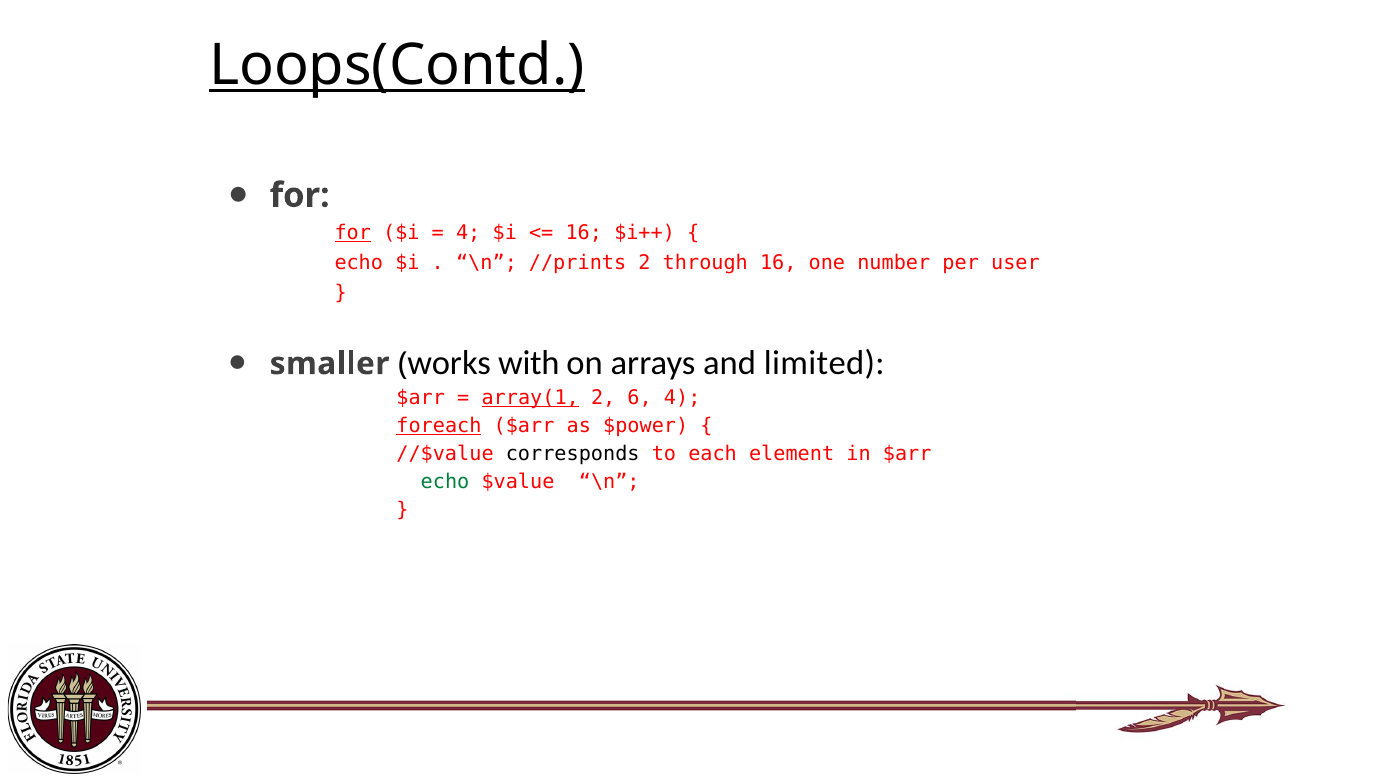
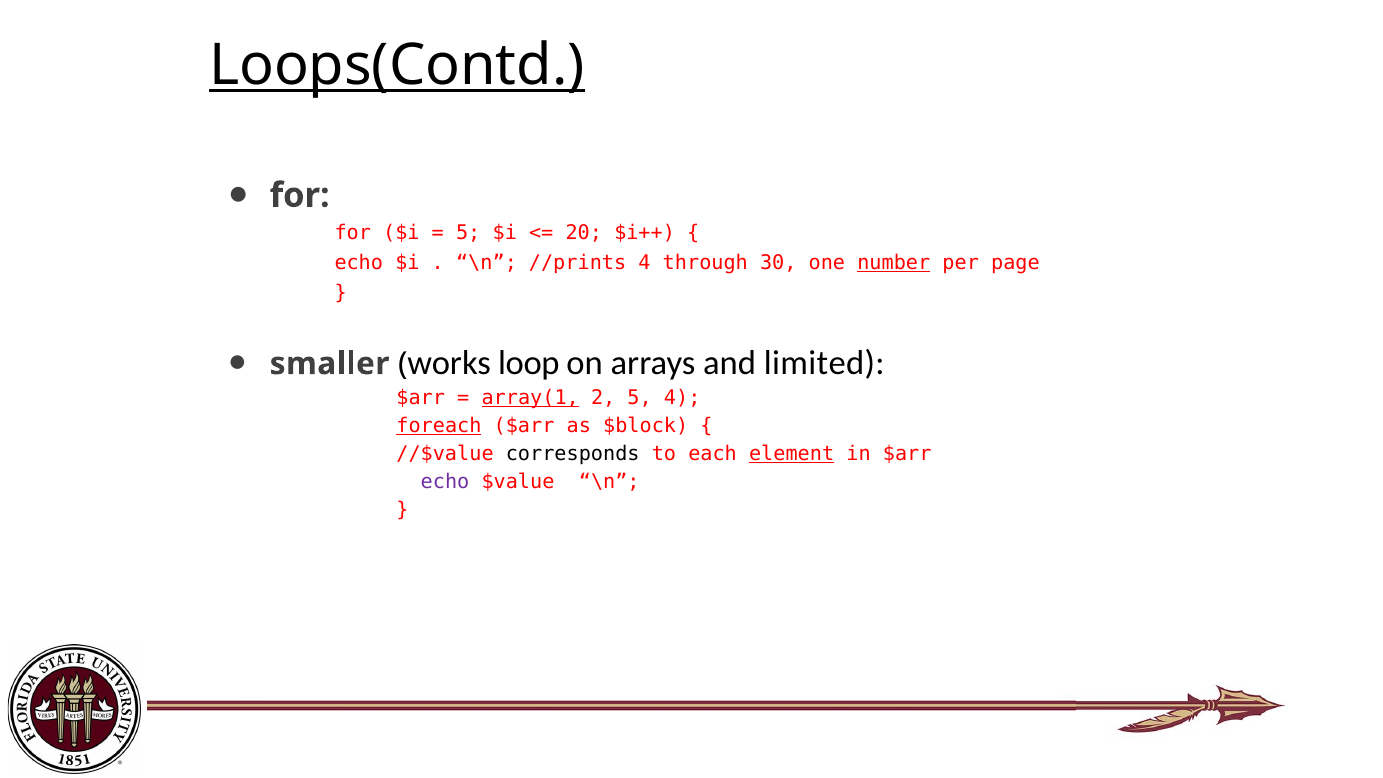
for at (353, 233) underline: present -> none
4 at (468, 233): 4 -> 5
16 at (584, 233): 16 -> 20
//prints 2: 2 -> 4
through 16: 16 -> 30
number underline: none -> present
user: user -> page
with: with -> loop
2 6: 6 -> 5
$power: $power -> $block
element underline: none -> present
echo at (445, 482) colour: green -> purple
